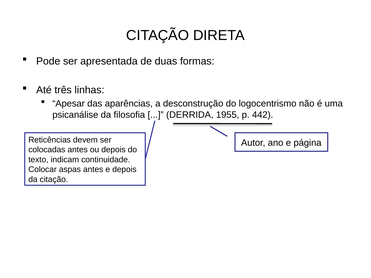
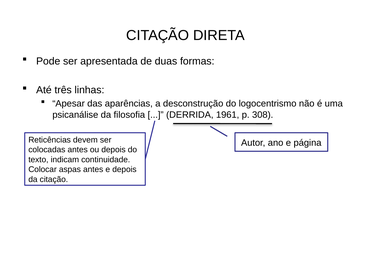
1955: 1955 -> 1961
442: 442 -> 308
